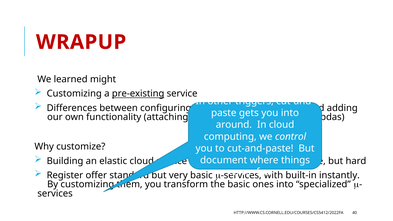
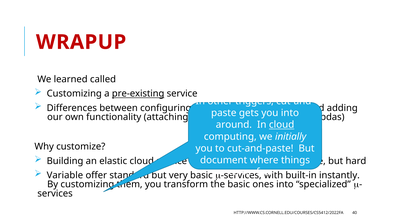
might: might -> called
cloud at (282, 125) underline: none -> present
control: control -> initially
Register: Register -> Variable
